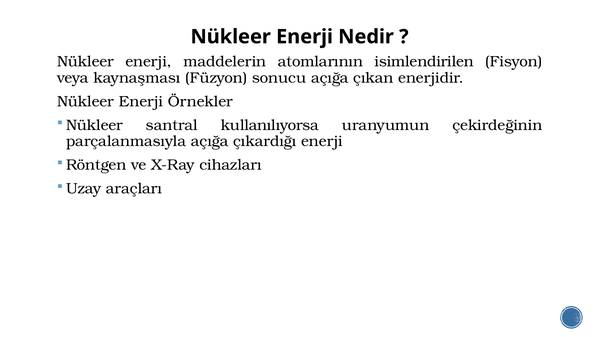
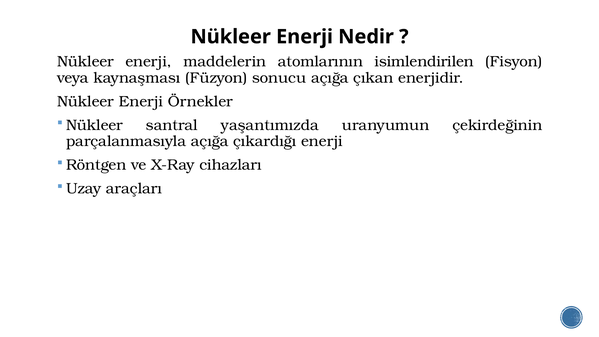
kullanılıyorsa: kullanılıyorsa -> yaşantımızda
